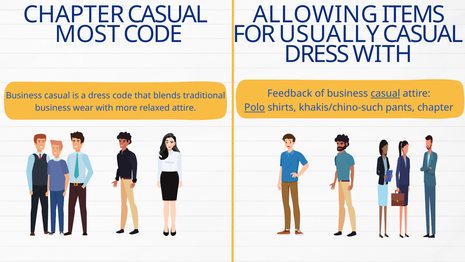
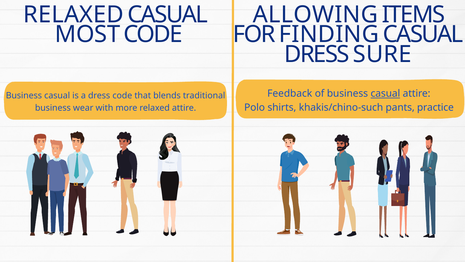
CHAPTER at (74, 15): CHAPTER -> RELAXED
USUALLY: USUALLY -> FINDING
DRESS WITH: WITH -> SURE
Polo underline: present -> none
pants chapter: chapter -> practice
